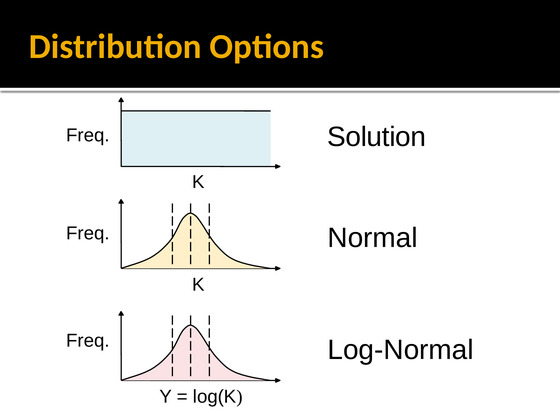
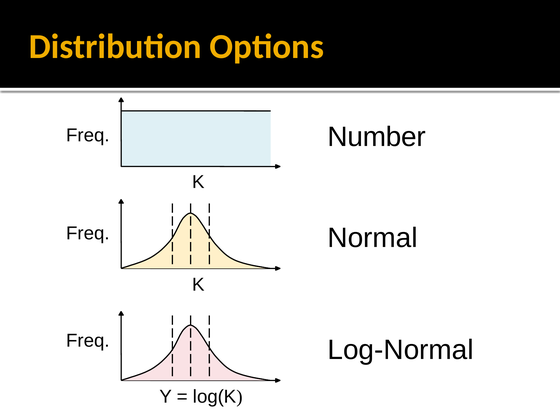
Solution: Solution -> Number
